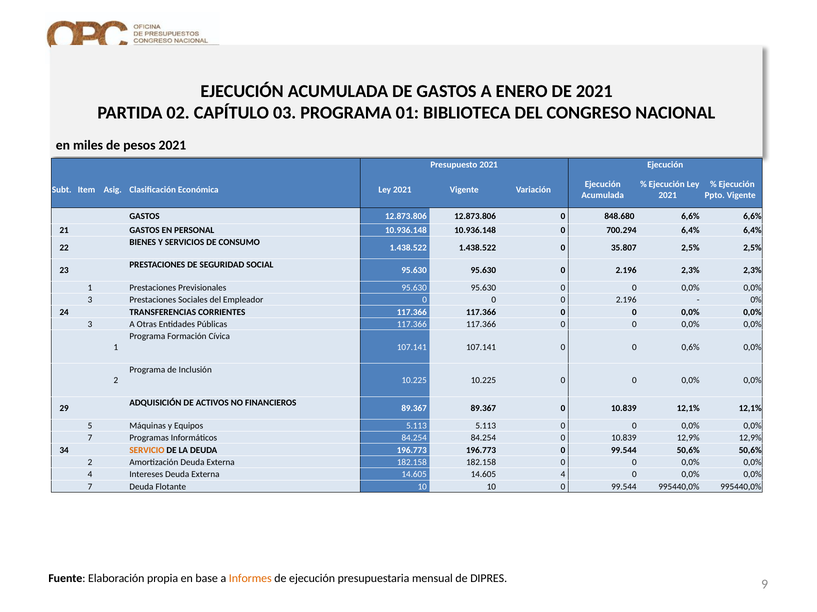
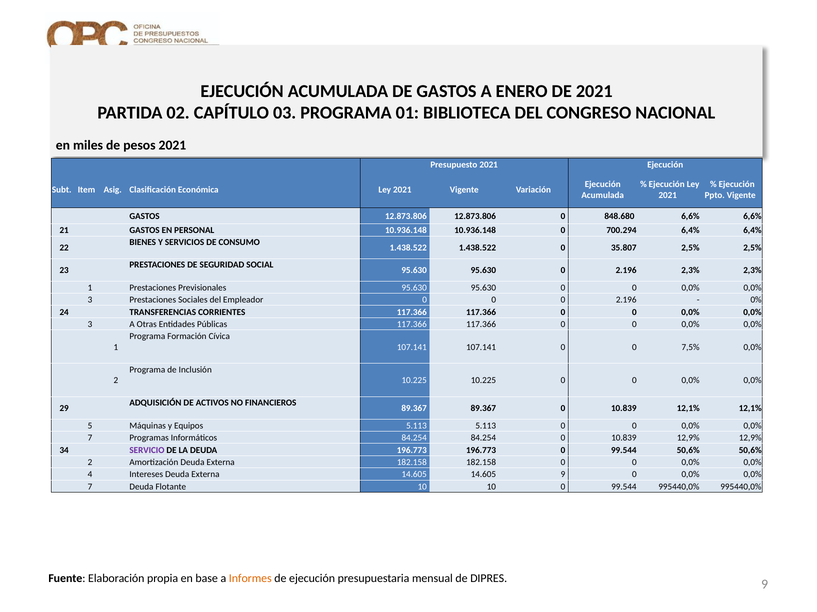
0,6%: 0,6% -> 7,5%
SERVICIO colour: orange -> purple
14.605 4: 4 -> 9
